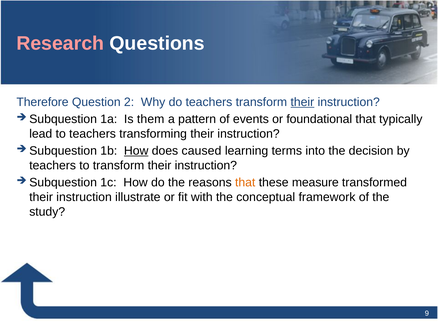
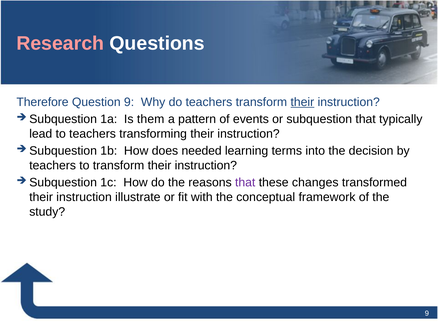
Question 2: 2 -> 9
or foundational: foundational -> subquestion
How at (136, 151) underline: present -> none
caused: caused -> needed
that at (245, 182) colour: orange -> purple
measure: measure -> changes
